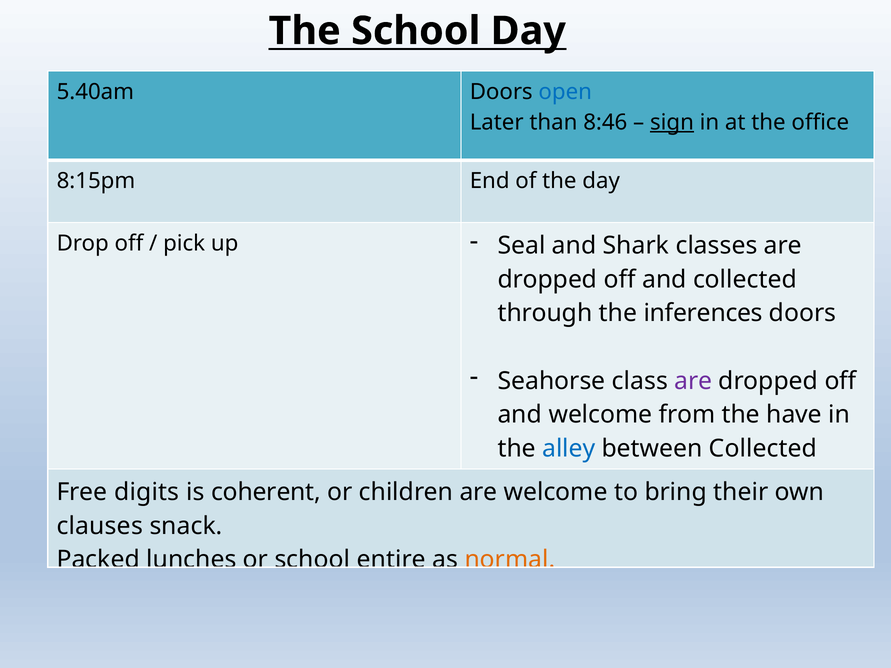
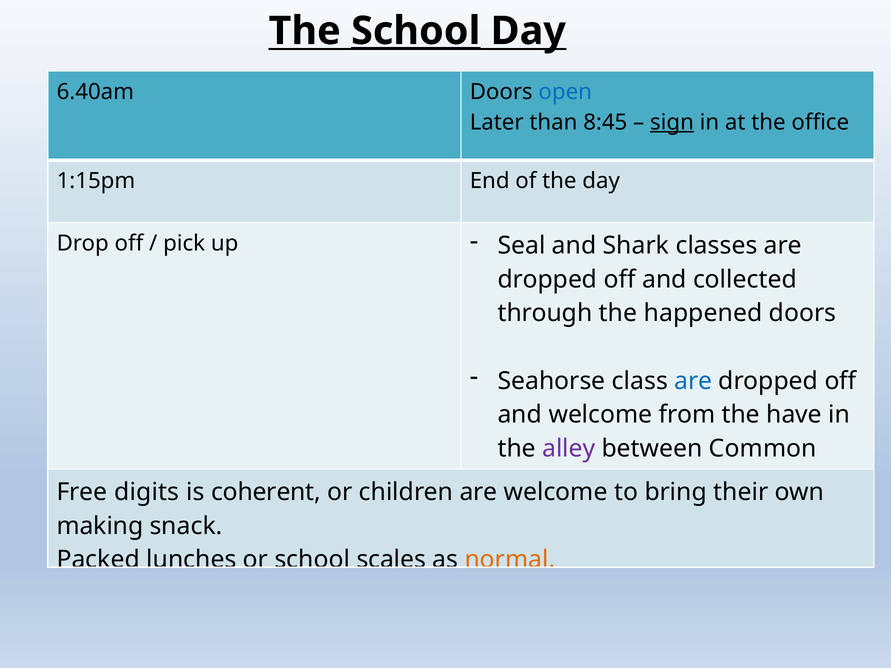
School at (416, 31) underline: none -> present
5.40am: 5.40am -> 6.40am
8:46: 8:46 -> 8:45
8:15pm: 8:15pm -> 1:15pm
inferences: inferences -> happened
are at (693, 381) colour: purple -> blue
alley colour: blue -> purple
between Collected: Collected -> Common
clauses: clauses -> making
entire: entire -> scales
